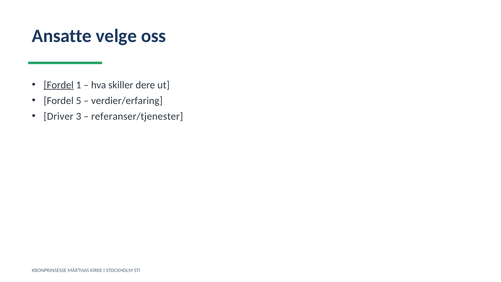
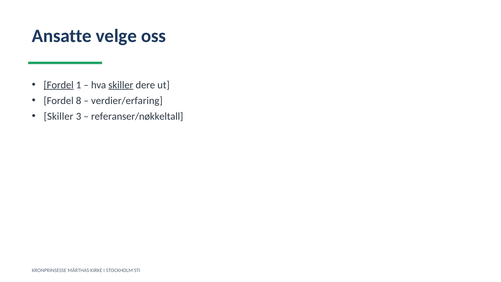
skiller at (121, 85) underline: none -> present
5: 5 -> 8
Driver at (59, 116): Driver -> Skiller
referanser/tjenester: referanser/tjenester -> referanser/nøkkeltall
